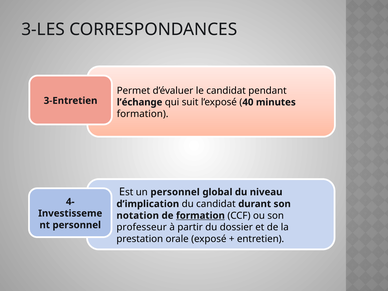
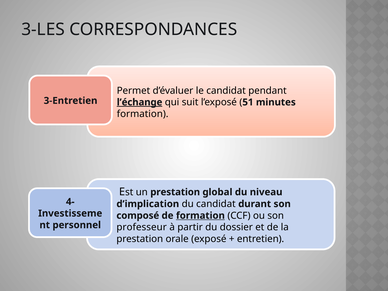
l’échange underline: none -> present
40: 40 -> 51
un personnel: personnel -> prestation
notation: notation -> composé
